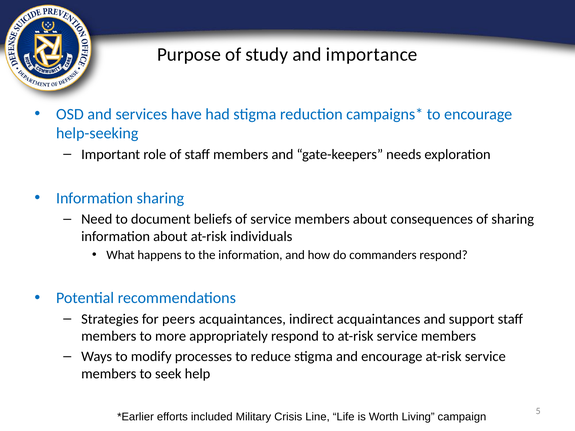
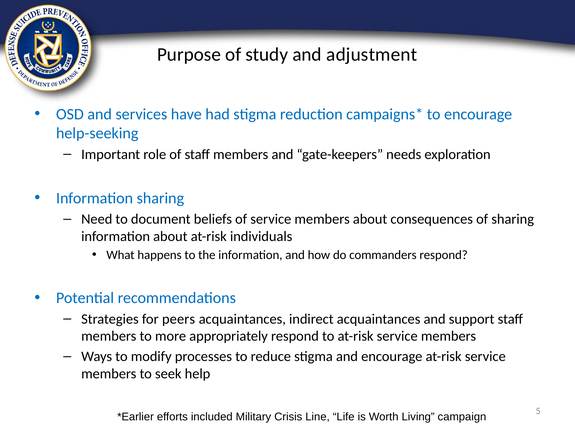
importance: importance -> adjustment
